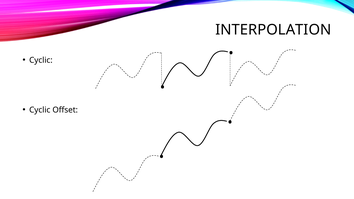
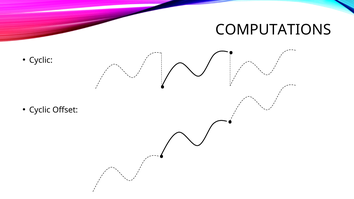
INTERPOLATION: INTERPOLATION -> COMPUTATIONS
